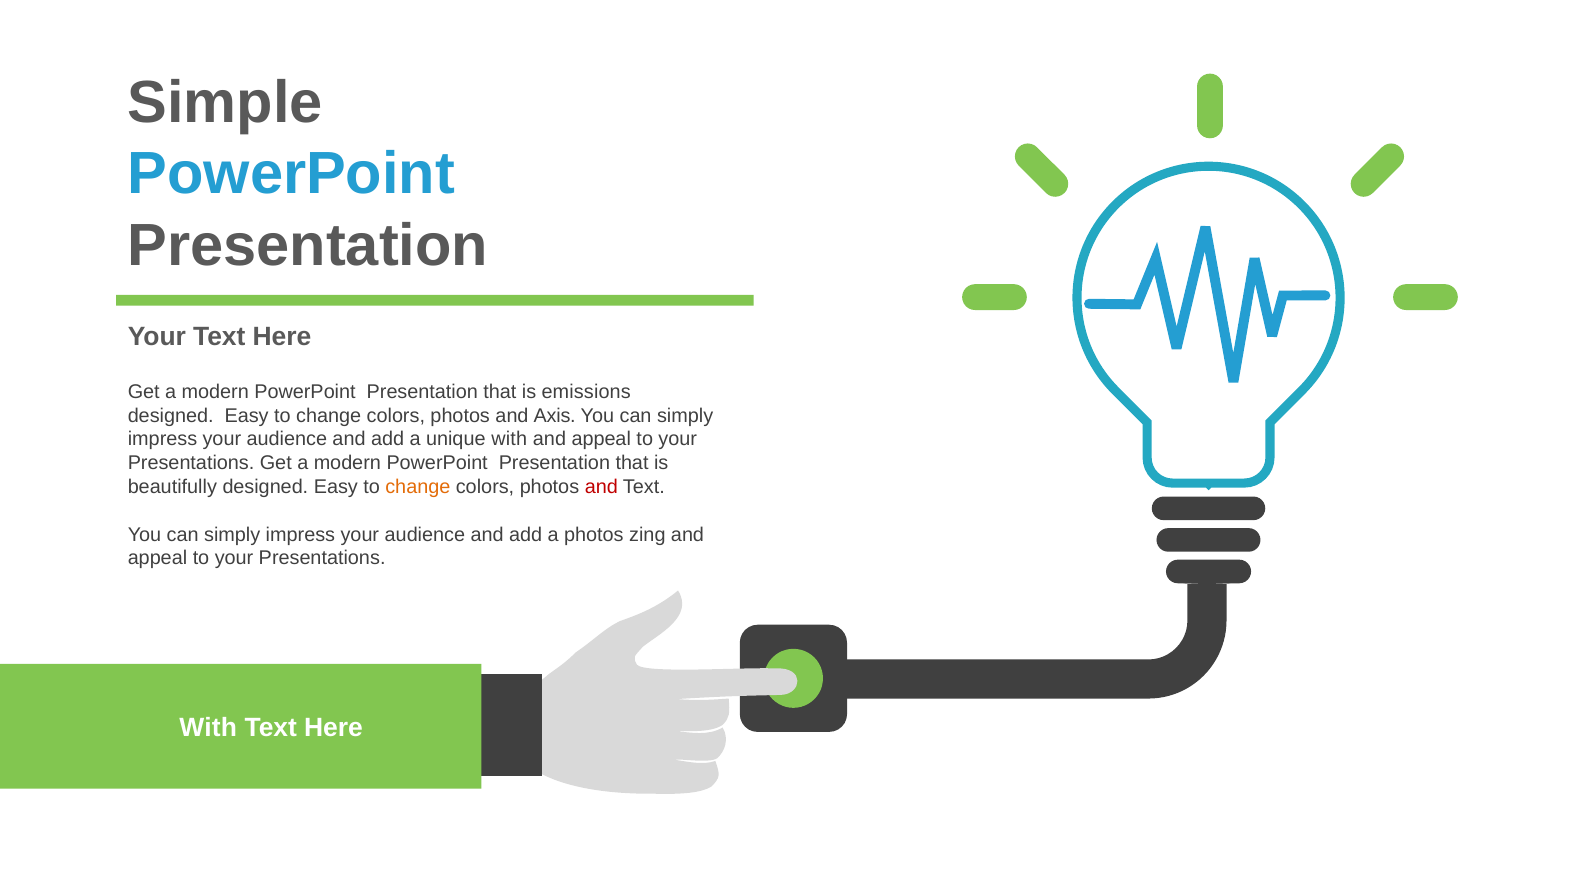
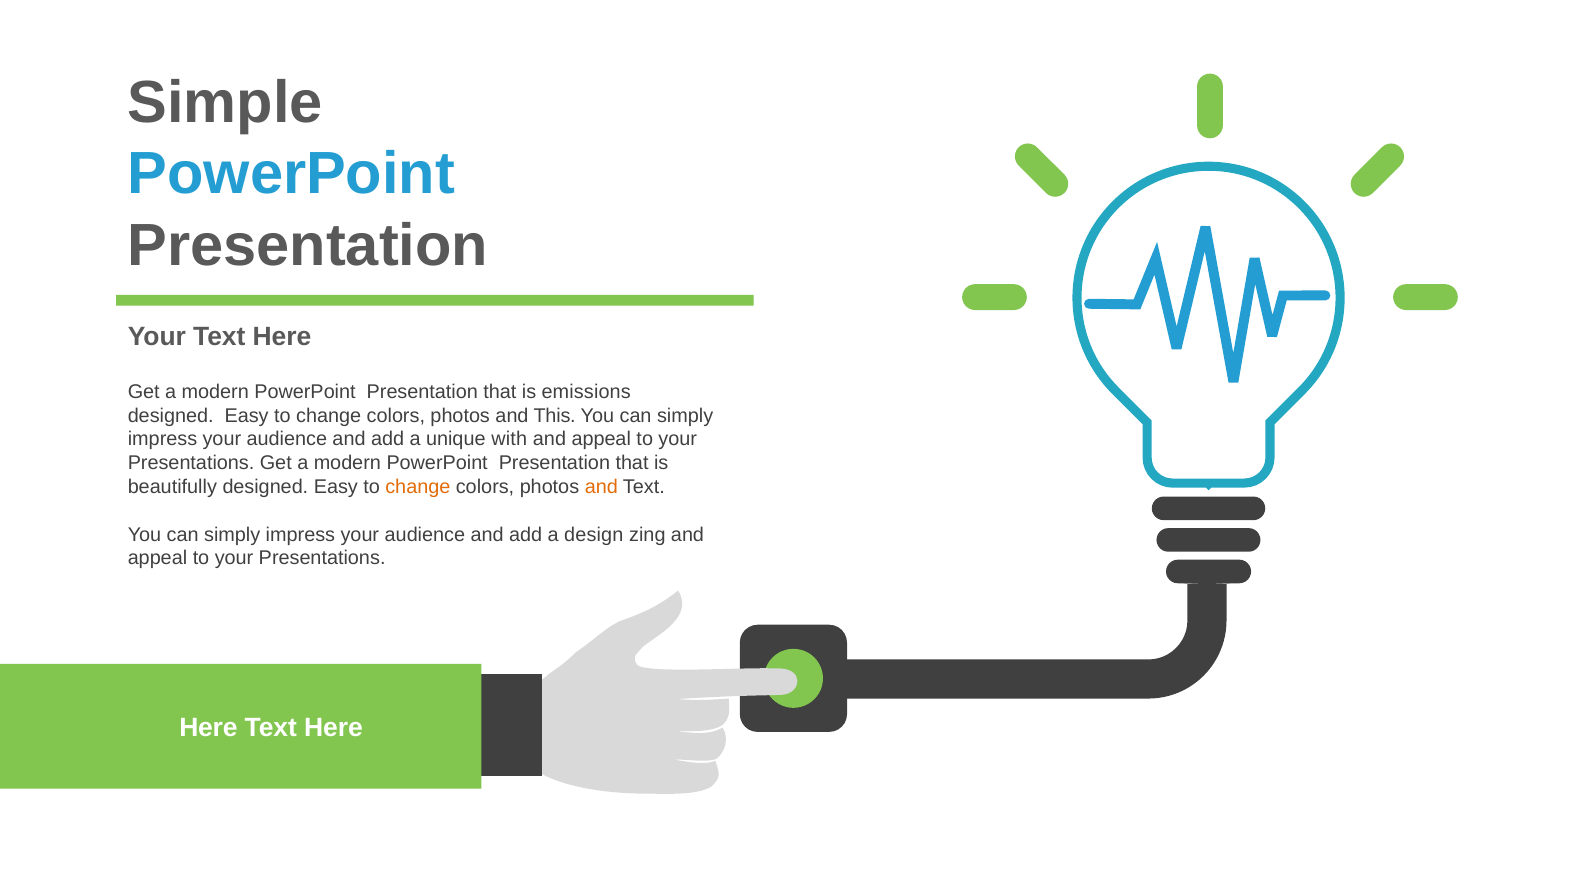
Axis: Axis -> This
and at (601, 487) colour: red -> orange
a photos: photos -> design
With at (208, 728): With -> Here
